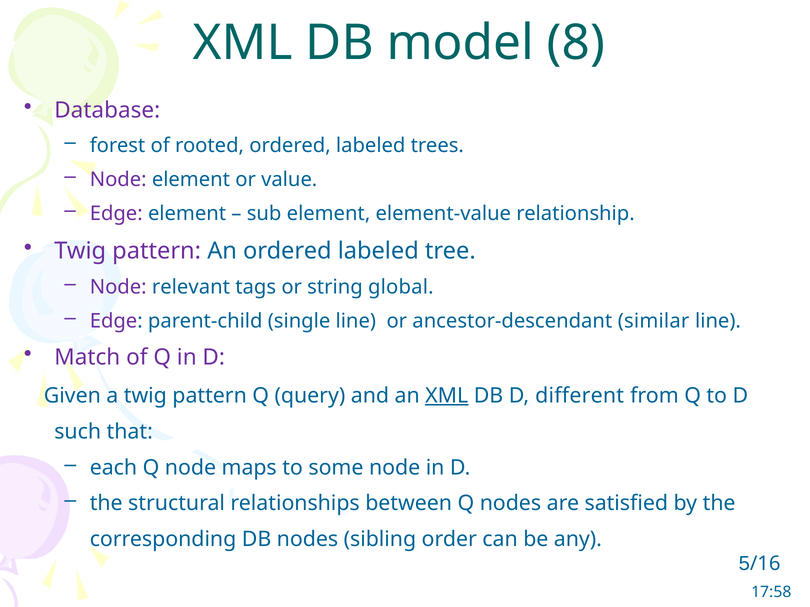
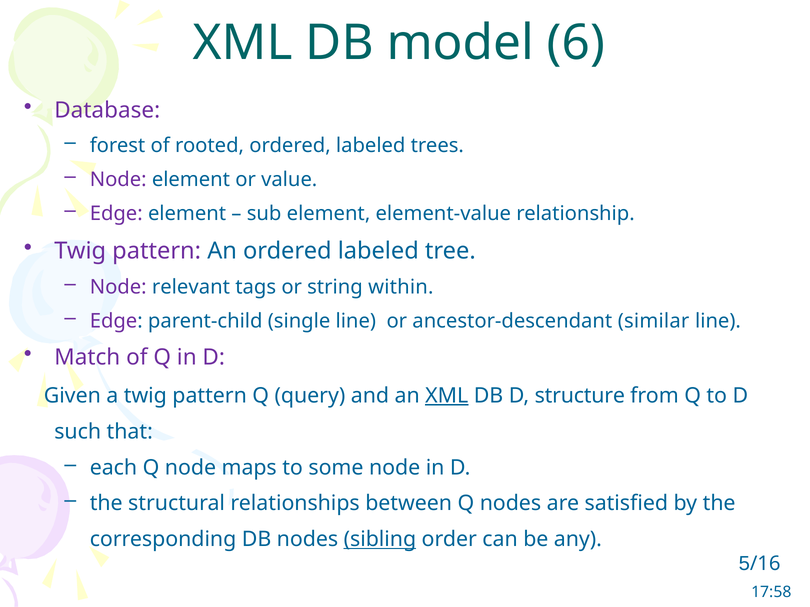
8: 8 -> 6
global: global -> within
different: different -> structure
sibling underline: none -> present
